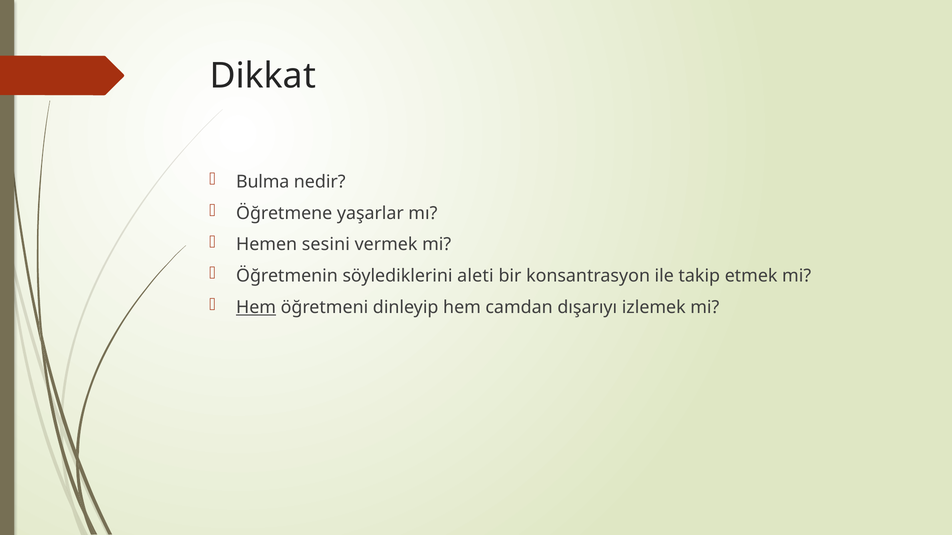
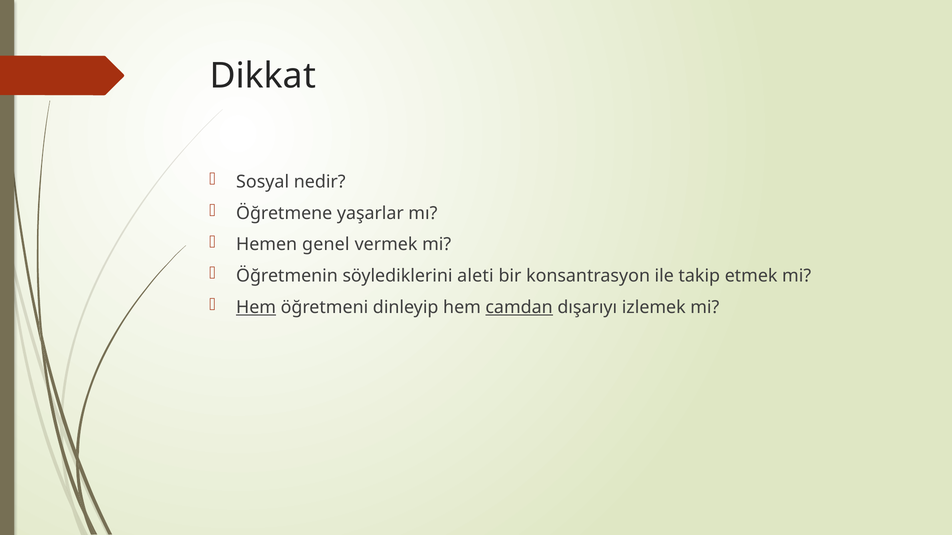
Bulma: Bulma -> Sosyal
sesini: sesini -> genel
camdan underline: none -> present
